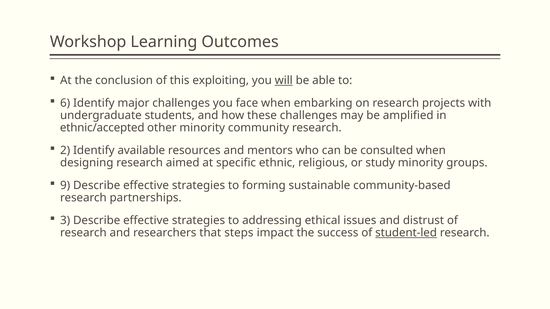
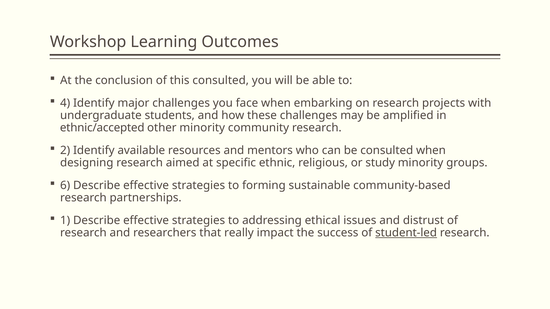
this exploiting: exploiting -> consulted
will underline: present -> none
6: 6 -> 4
9: 9 -> 6
3: 3 -> 1
steps: steps -> really
